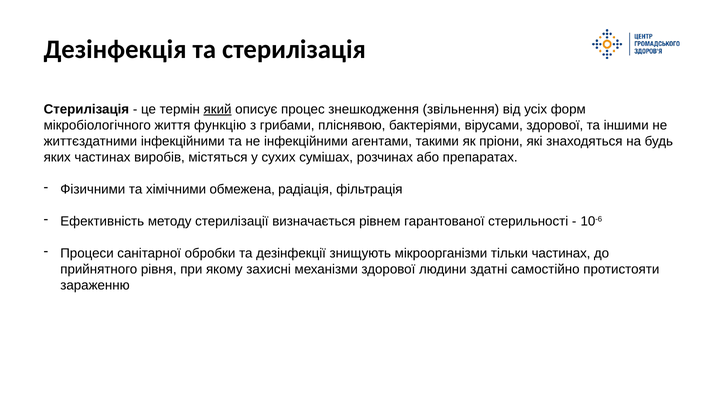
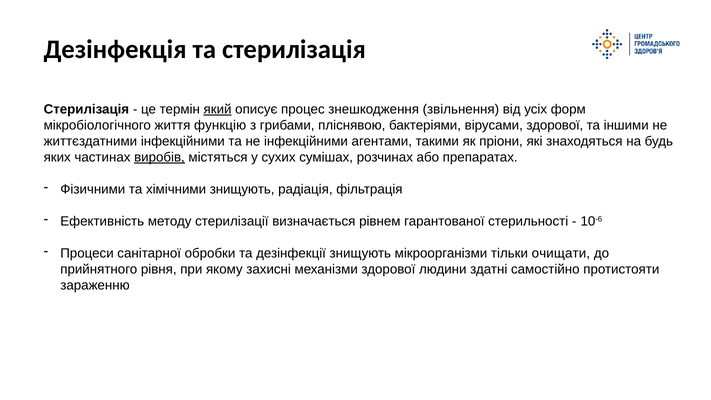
виробів underline: none -> present
хімічними обмежена: обмежена -> знищують
тільки частинах: частинах -> очищати
